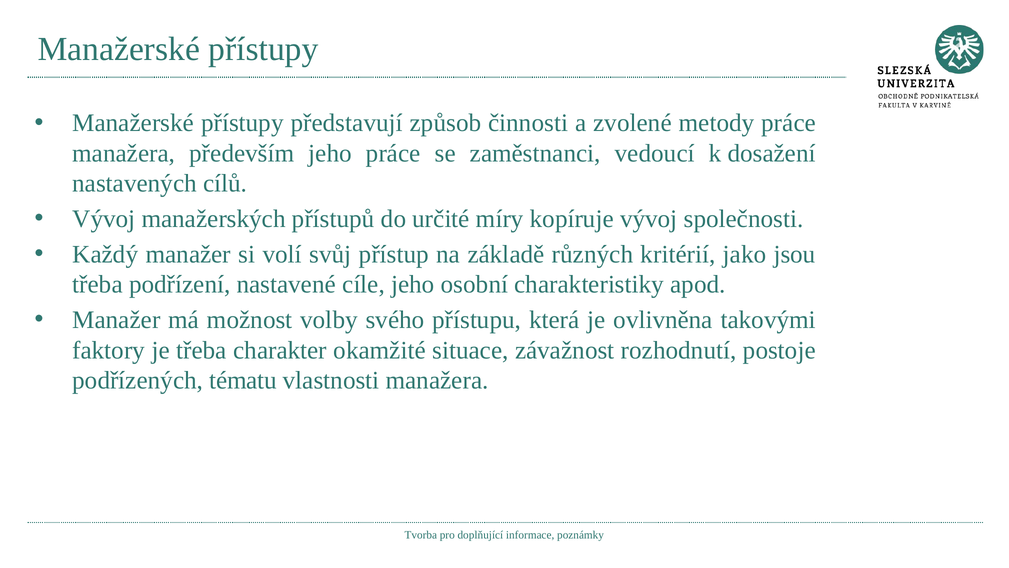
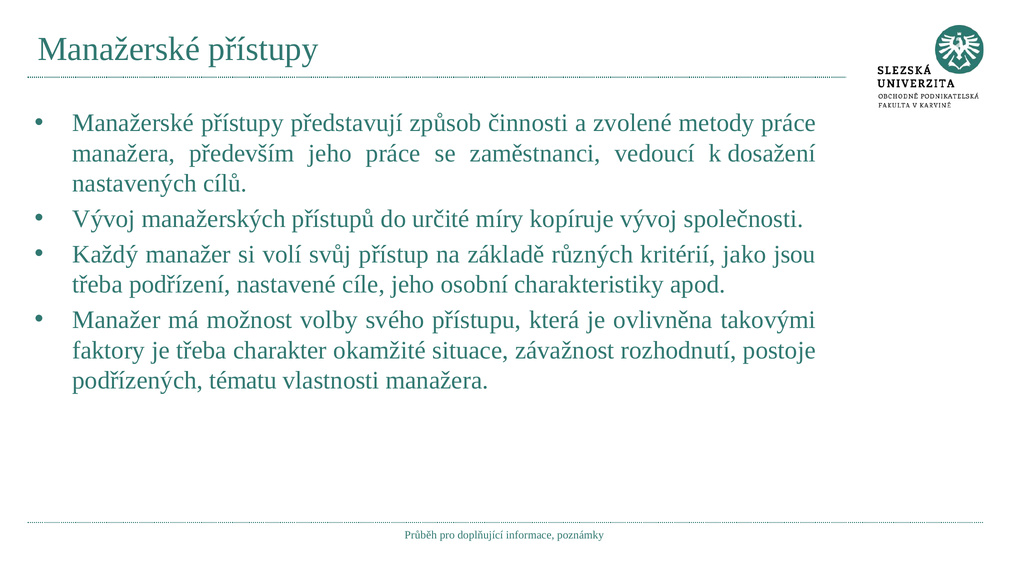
Tvorba: Tvorba -> Průběh
